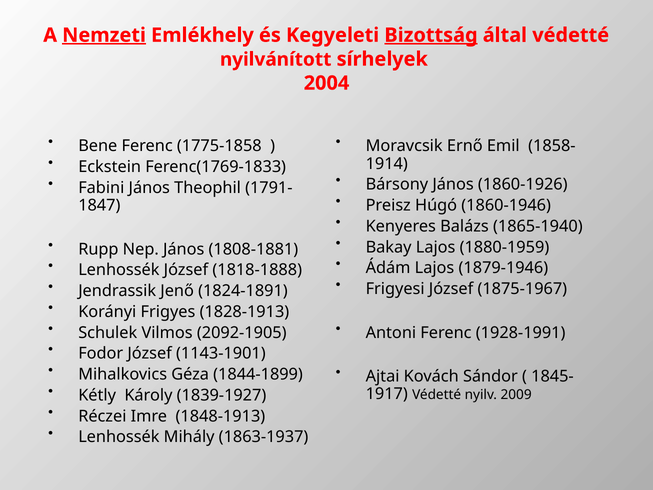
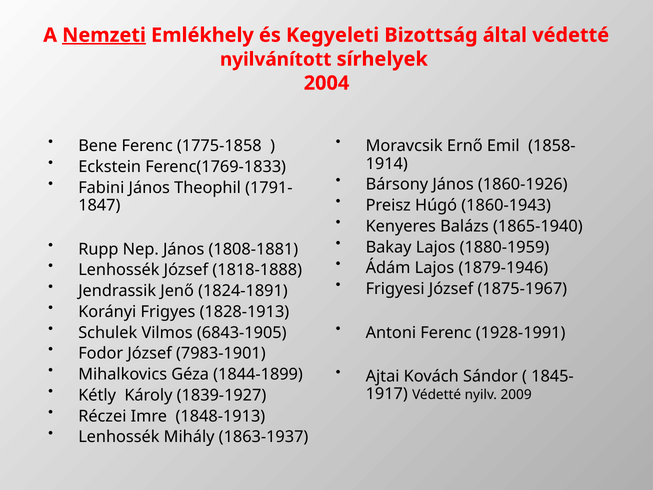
Bizottság underline: present -> none
1860-1946: 1860-1946 -> 1860-1943
2092-1905: 2092-1905 -> 6843-1905
1143-1901: 1143-1901 -> 7983-1901
